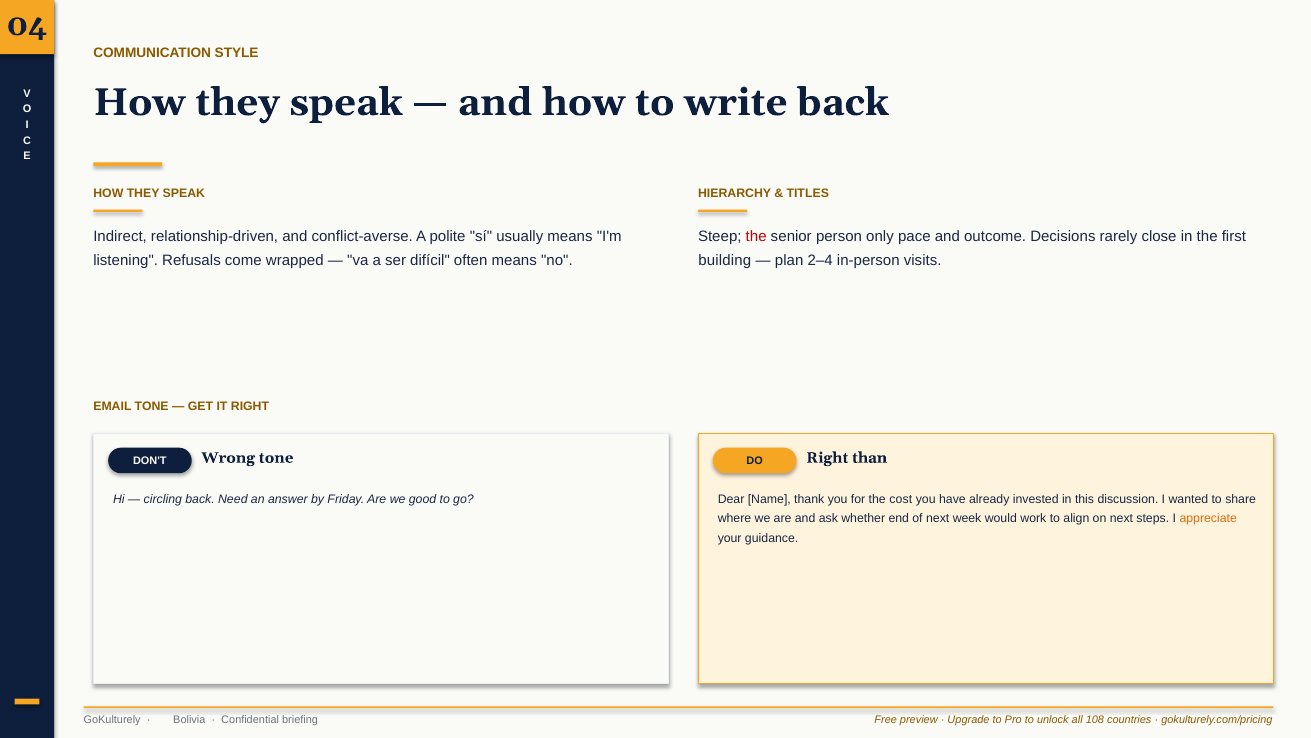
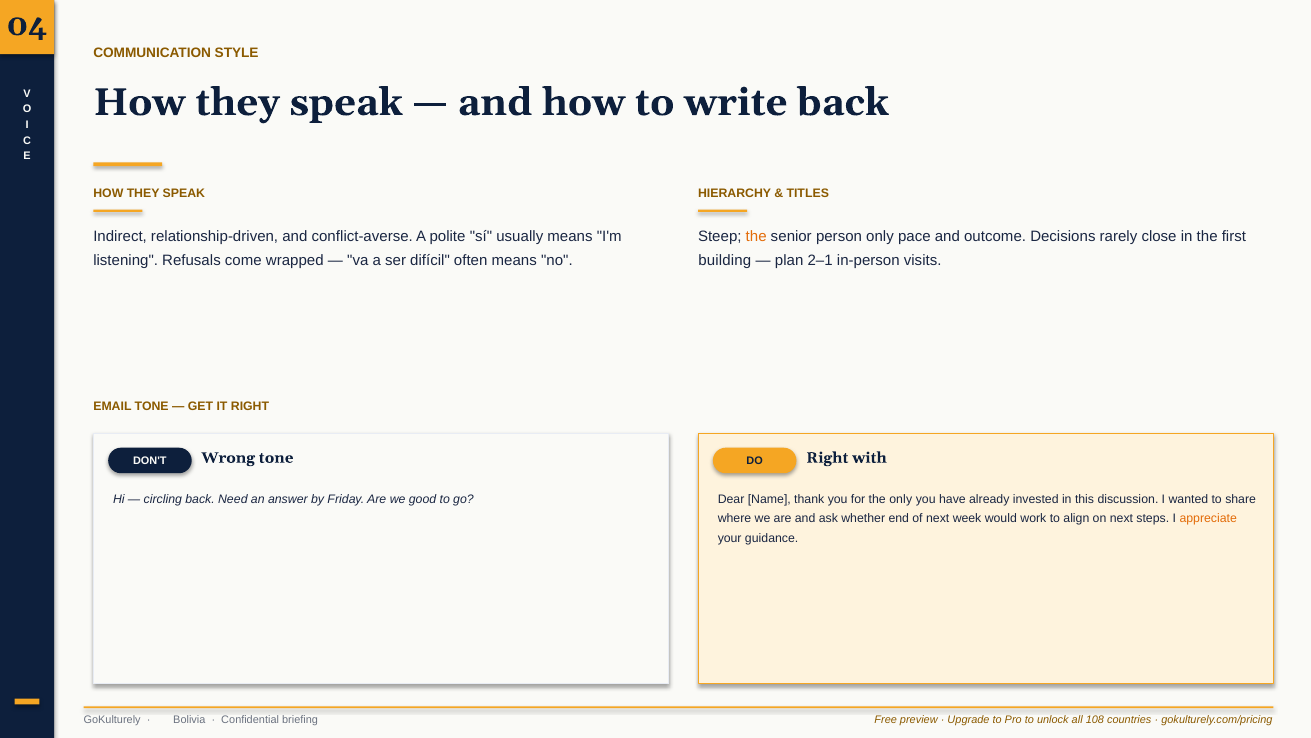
the at (756, 237) colour: red -> orange
2–4: 2–4 -> 2–1
than: than -> with
the cost: cost -> only
